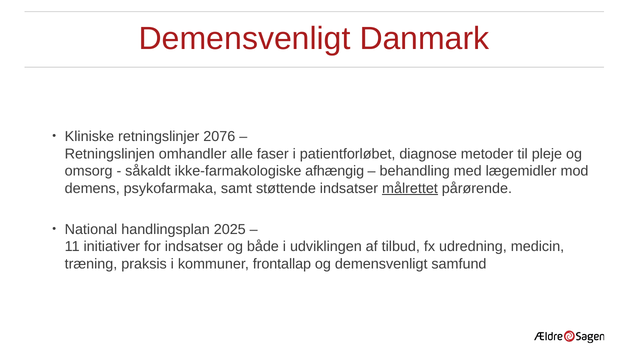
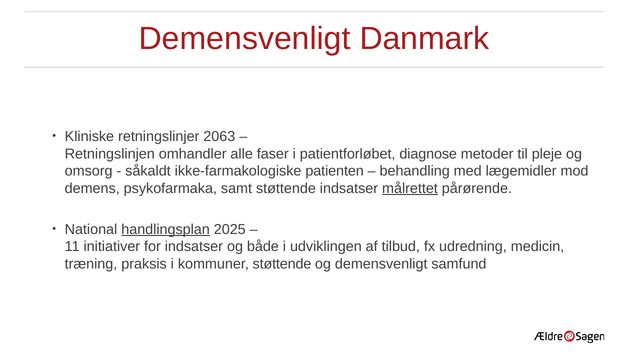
2076: 2076 -> 2063
afhængig: afhængig -> patienten
handlingsplan underline: none -> present
kommuner frontallap: frontallap -> støttende
